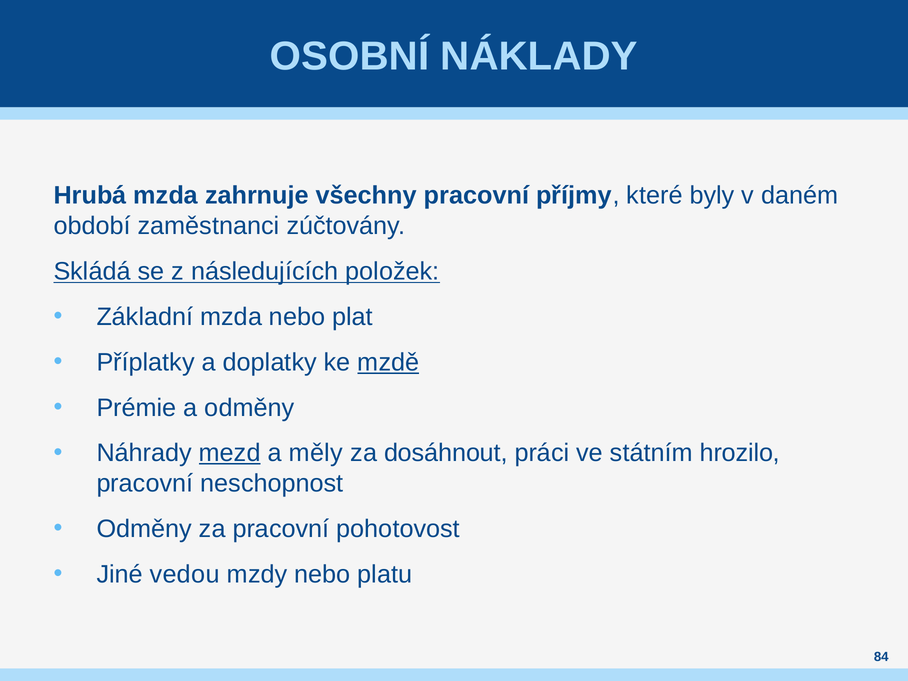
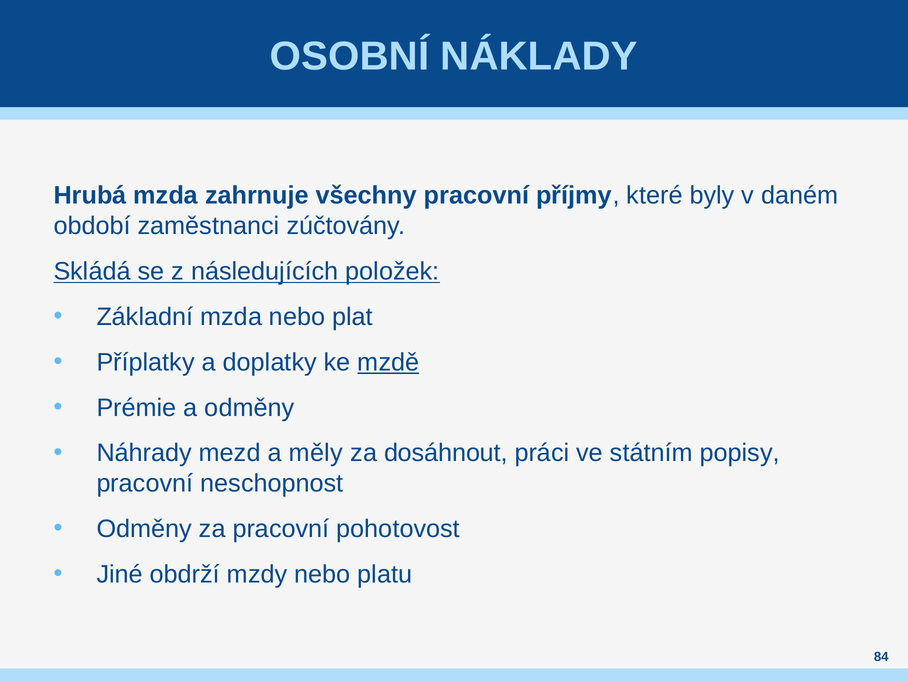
mezd underline: present -> none
hrozilo: hrozilo -> popisy
vedou: vedou -> obdrží
